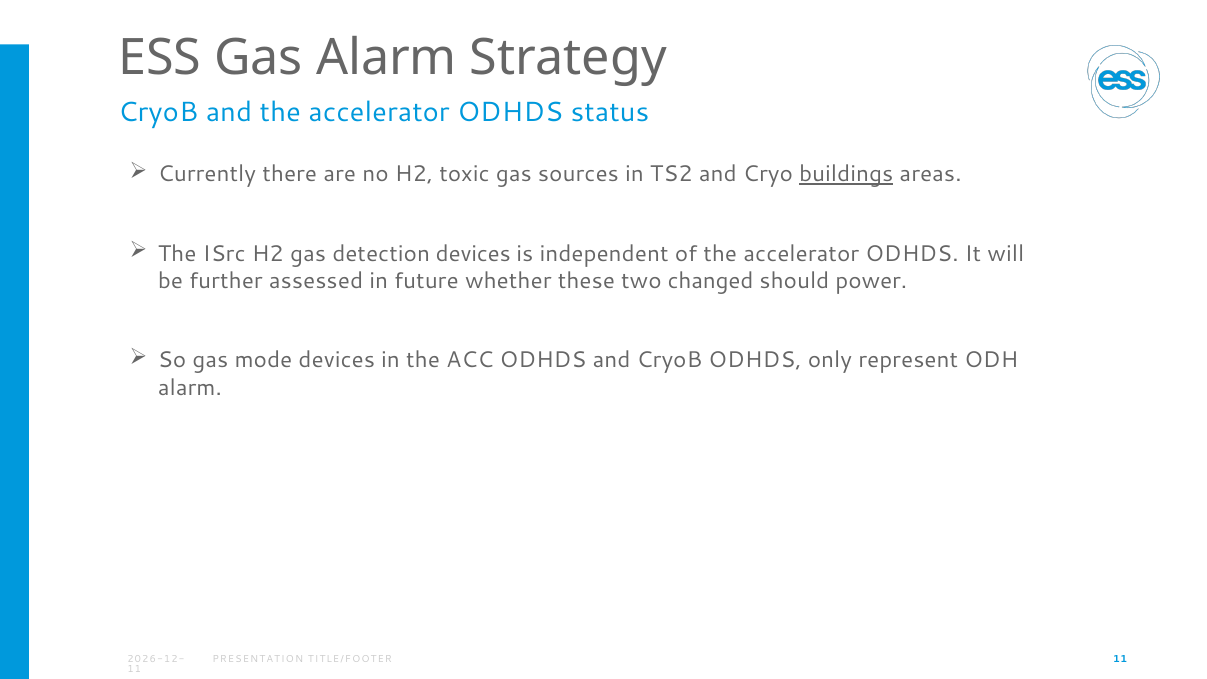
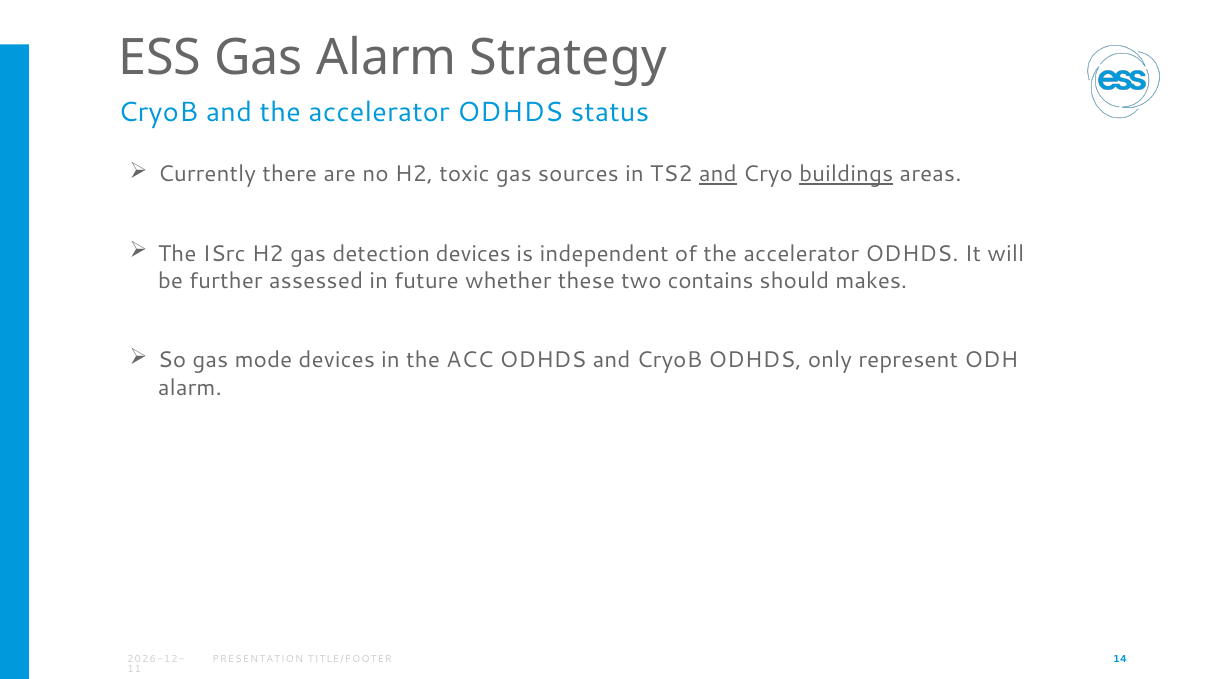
and at (718, 174) underline: none -> present
changed: changed -> contains
power: power -> makes
TITLE/FOOTER 11: 11 -> 14
